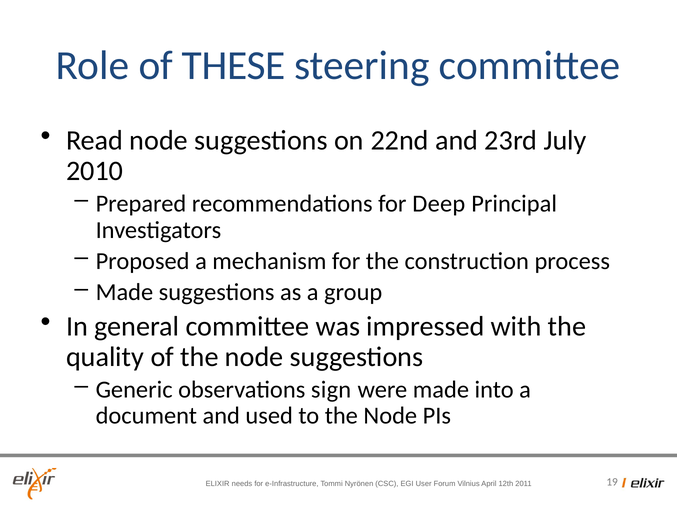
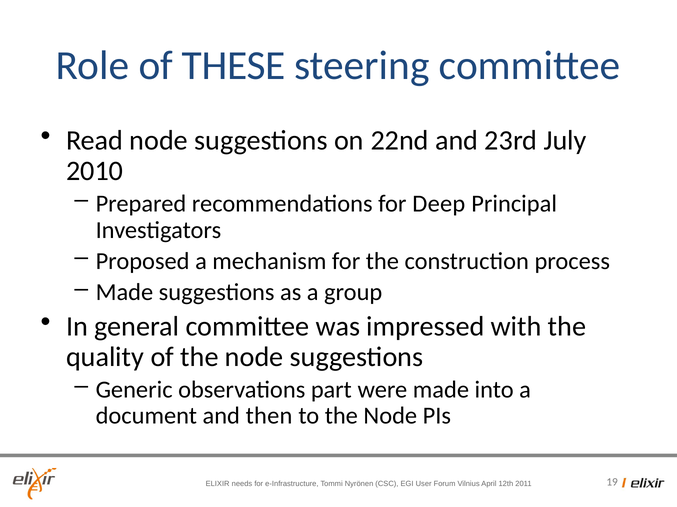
sign: sign -> part
used: used -> then
